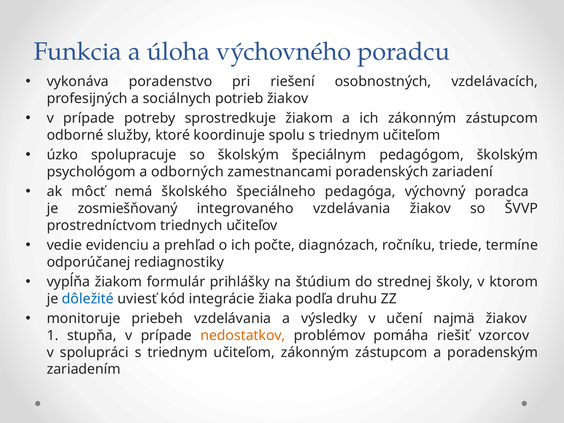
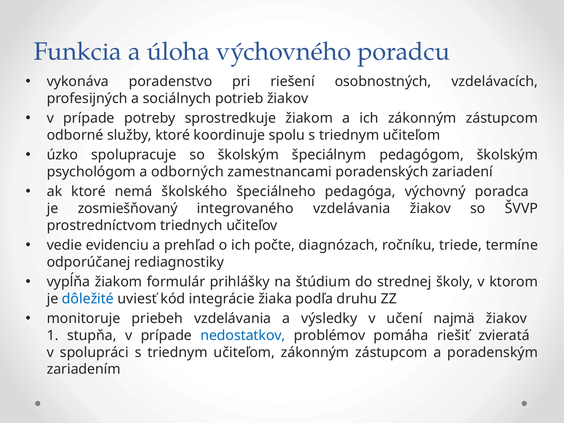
ak môcť: môcť -> ktoré
nedostatkov colour: orange -> blue
vzorcov: vzorcov -> zvieratá
